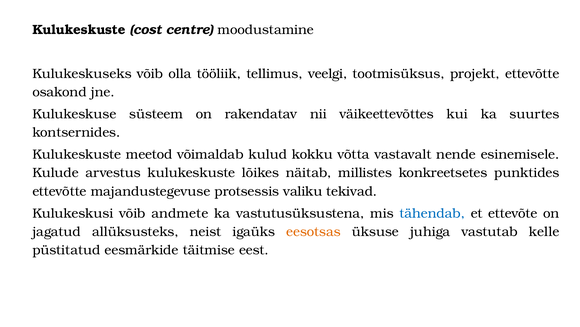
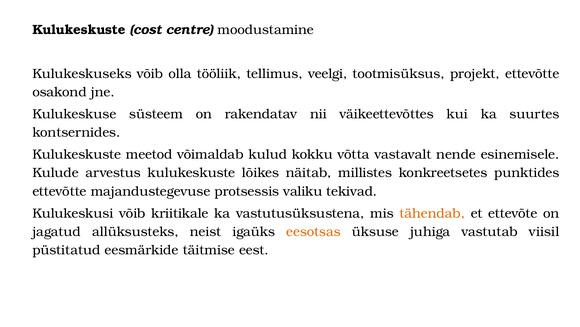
andmete: andmete -> kriitikale
tähendab colour: blue -> orange
kelle: kelle -> viisil
